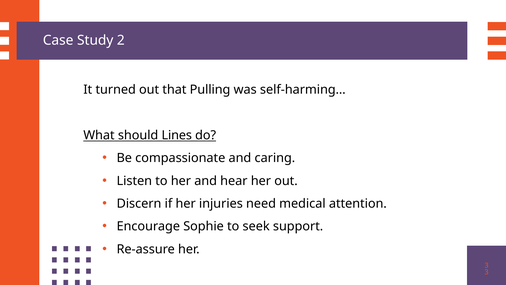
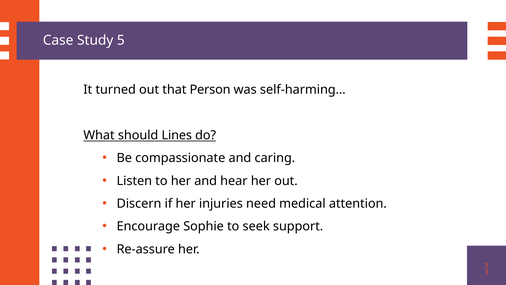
2: 2 -> 5
Pulling: Pulling -> Person
